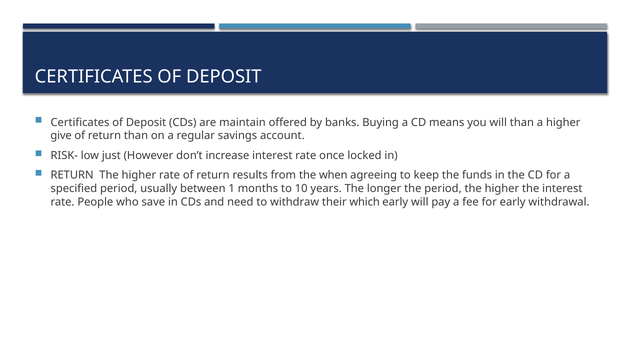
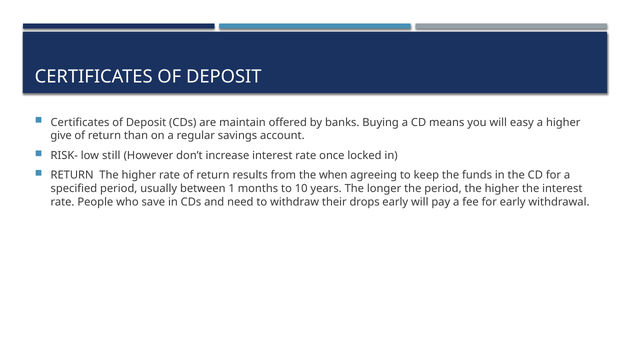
will than: than -> easy
just: just -> still
which: which -> drops
